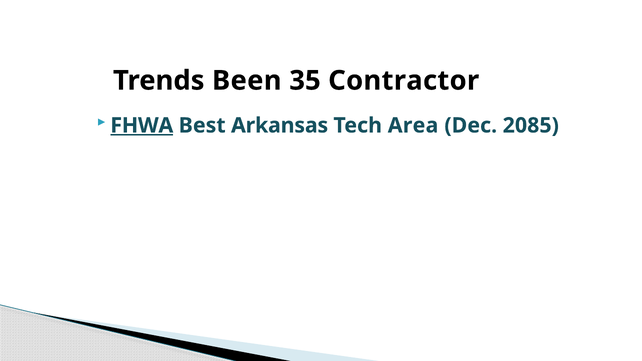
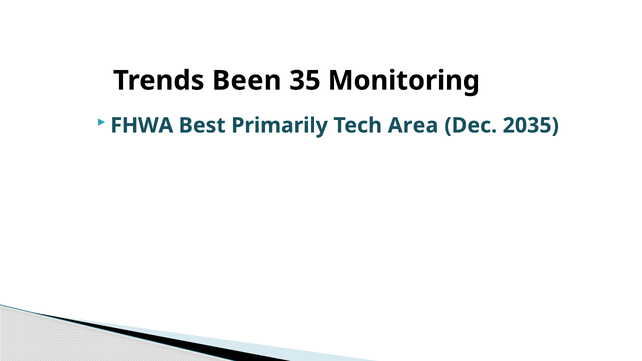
Contractor: Contractor -> Monitoring
FHWA underline: present -> none
Arkansas: Arkansas -> Primarily
2085: 2085 -> 2035
